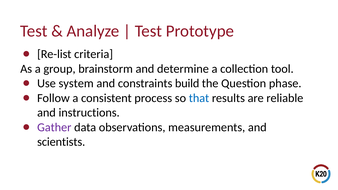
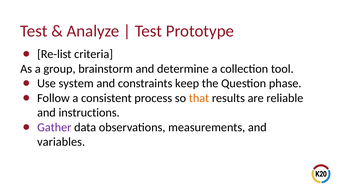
build: build -> keep
that colour: blue -> orange
scientists: scientists -> variables
